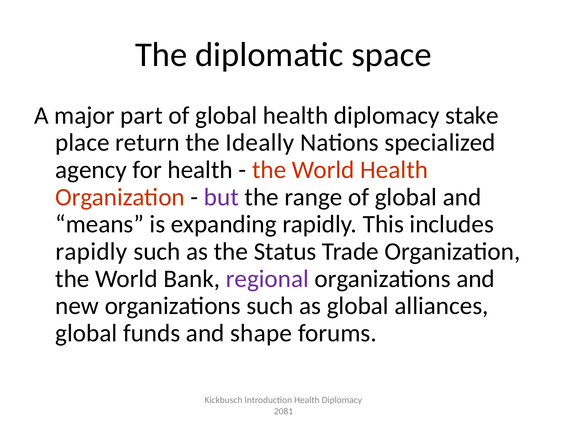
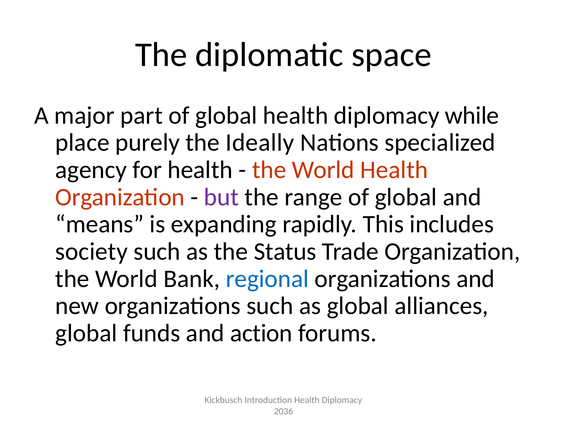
stake: stake -> while
return: return -> purely
rapidly at (91, 252): rapidly -> society
regional colour: purple -> blue
shape: shape -> action
2081: 2081 -> 2036
